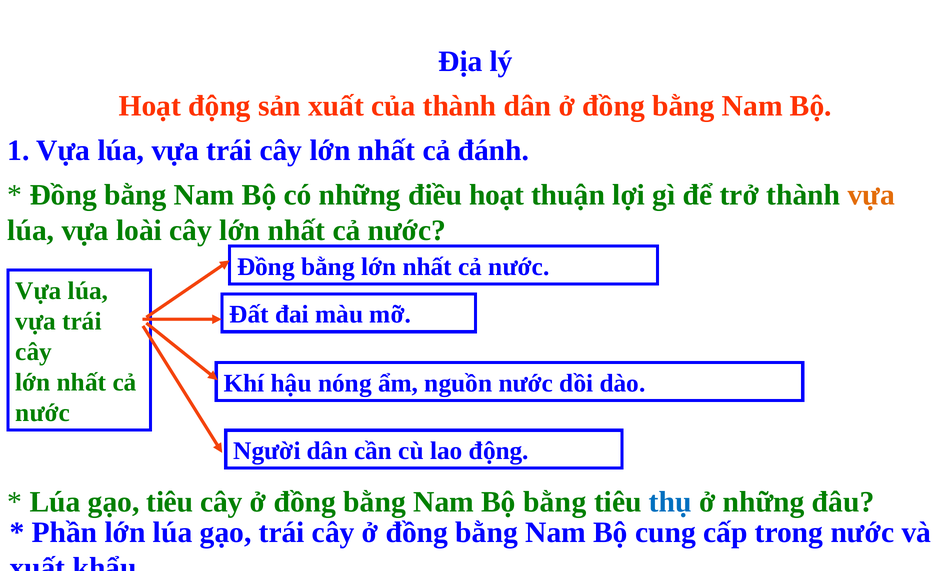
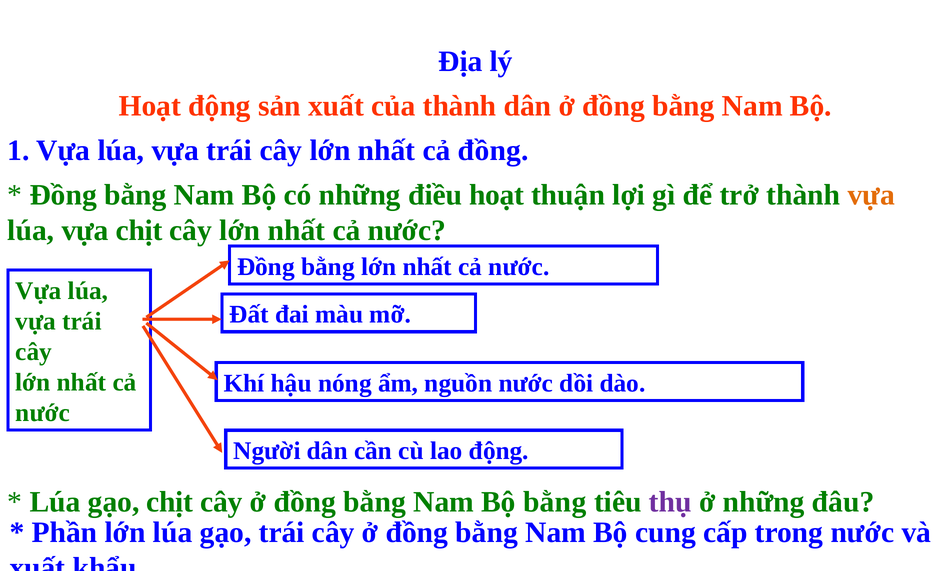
cả đánh: đánh -> đồng
vựa loài: loài -> chịt
gạo tiêu: tiêu -> chịt
thụ colour: blue -> purple
